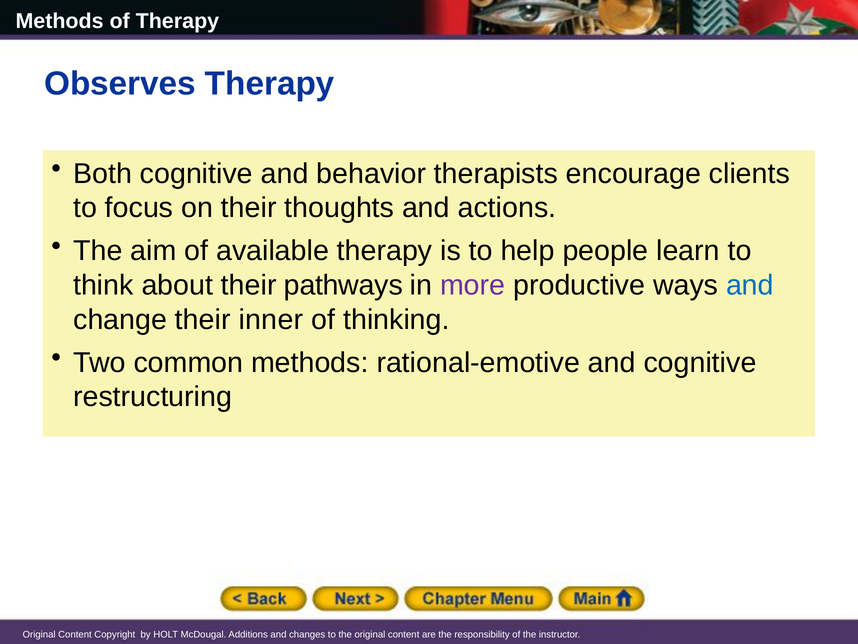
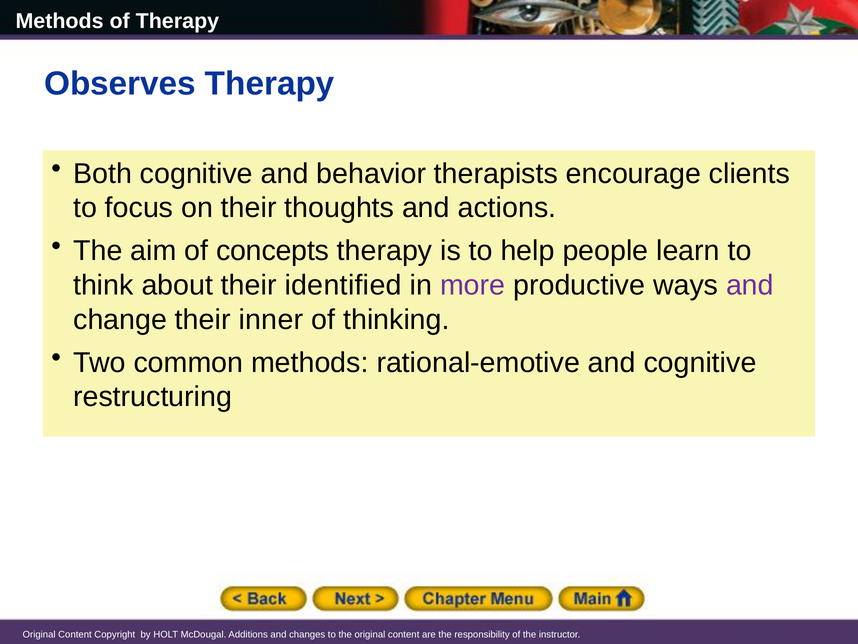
available: available -> concepts
pathways: pathways -> identified
and at (750, 285) colour: blue -> purple
